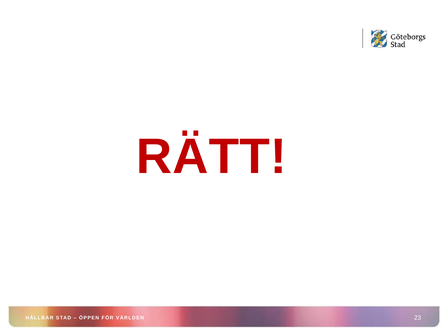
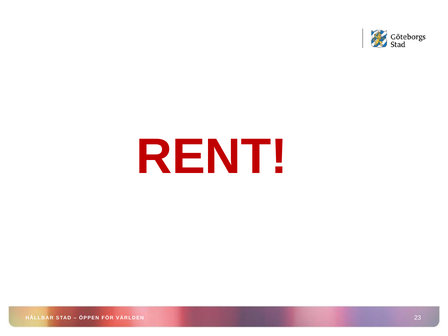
RÄTT: RÄTT -> RENT
